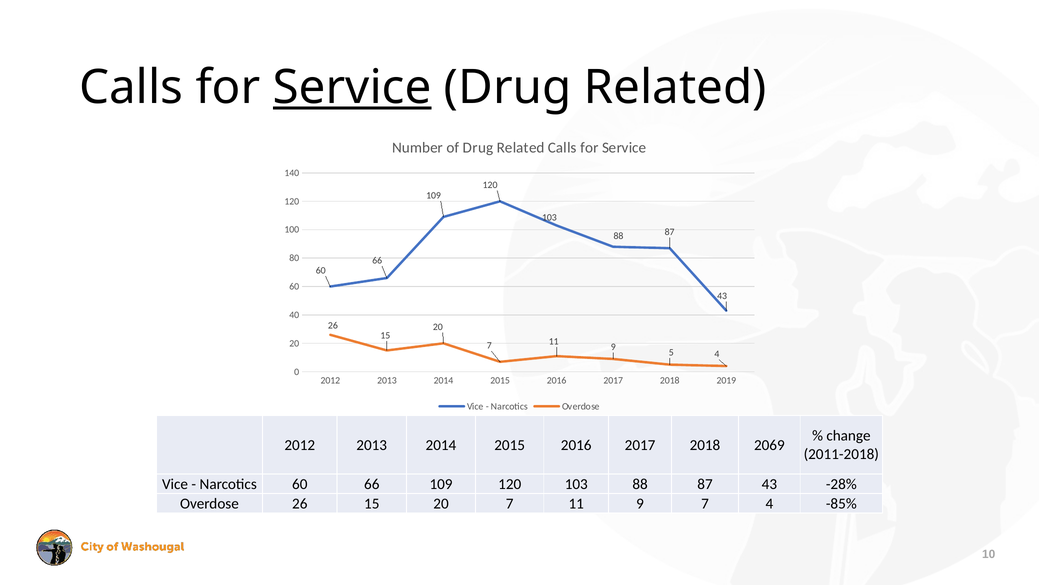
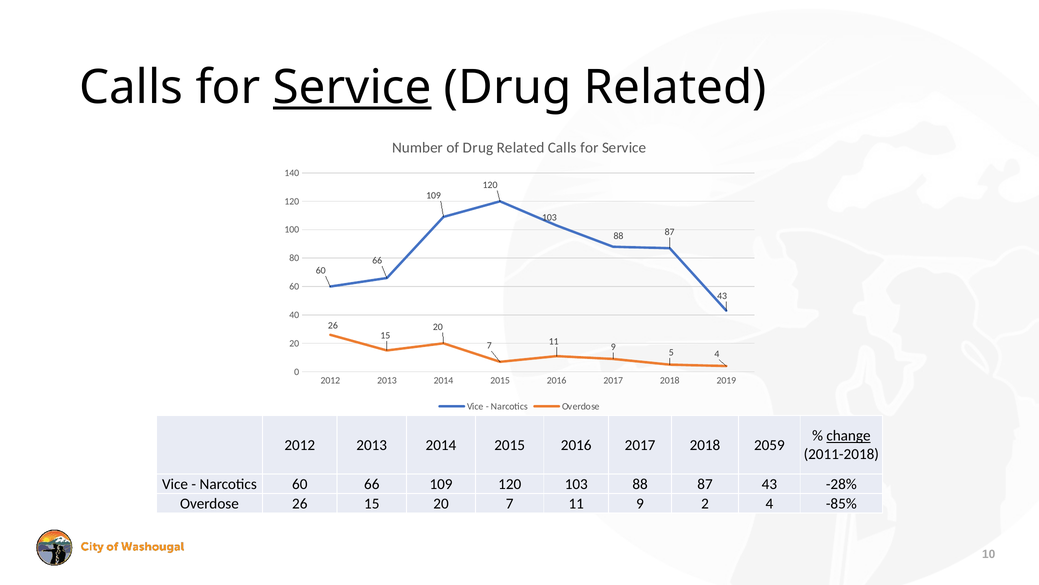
change underline: none -> present
2069: 2069 -> 2059
9 7: 7 -> 2
